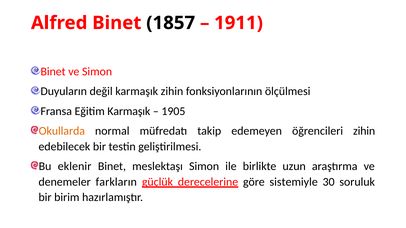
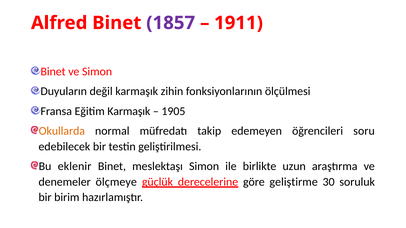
1857 colour: black -> purple
öğrencileri zihin: zihin -> soru
farkların: farkların -> ölçmeye
sistemiyle: sistemiyle -> geliştirme
